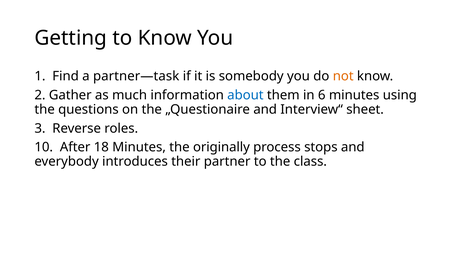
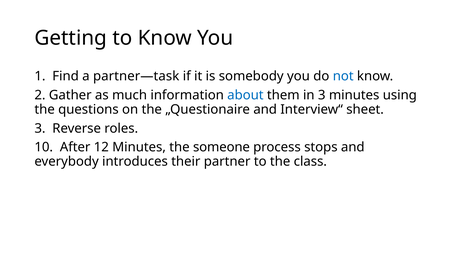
not colour: orange -> blue
in 6: 6 -> 3
18: 18 -> 12
originally: originally -> someone
